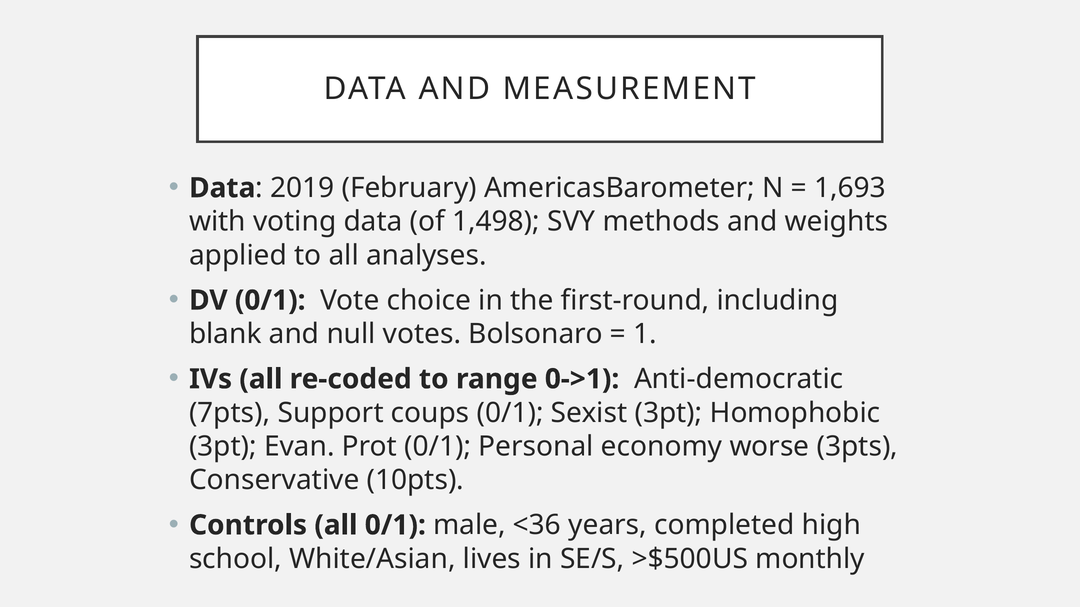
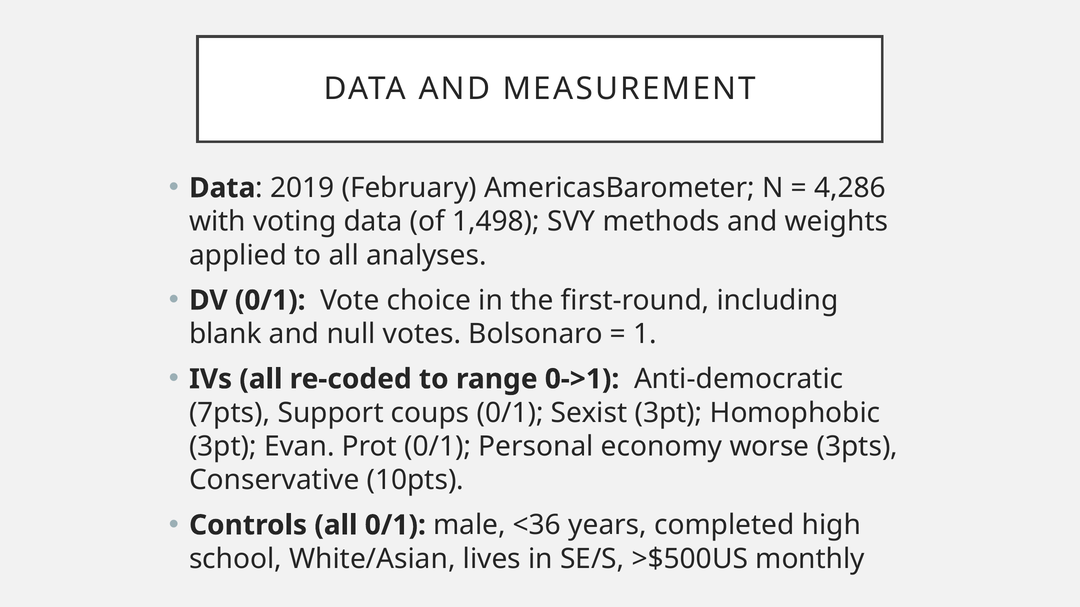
1,693: 1,693 -> 4,286
